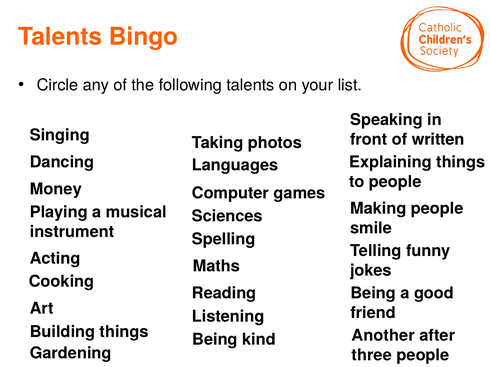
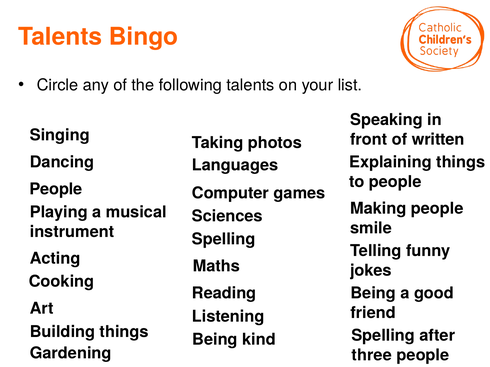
Money at (56, 189): Money -> People
kind Another: Another -> Spelling
